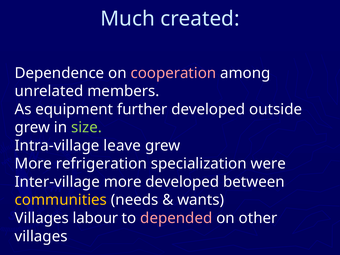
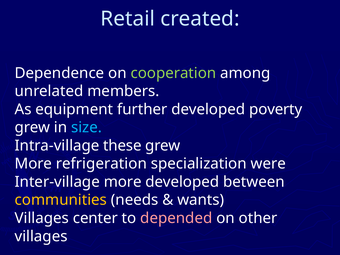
Much: Much -> Retail
cooperation colour: pink -> light green
outside: outside -> poverty
size colour: light green -> light blue
leave: leave -> these
labour: labour -> center
